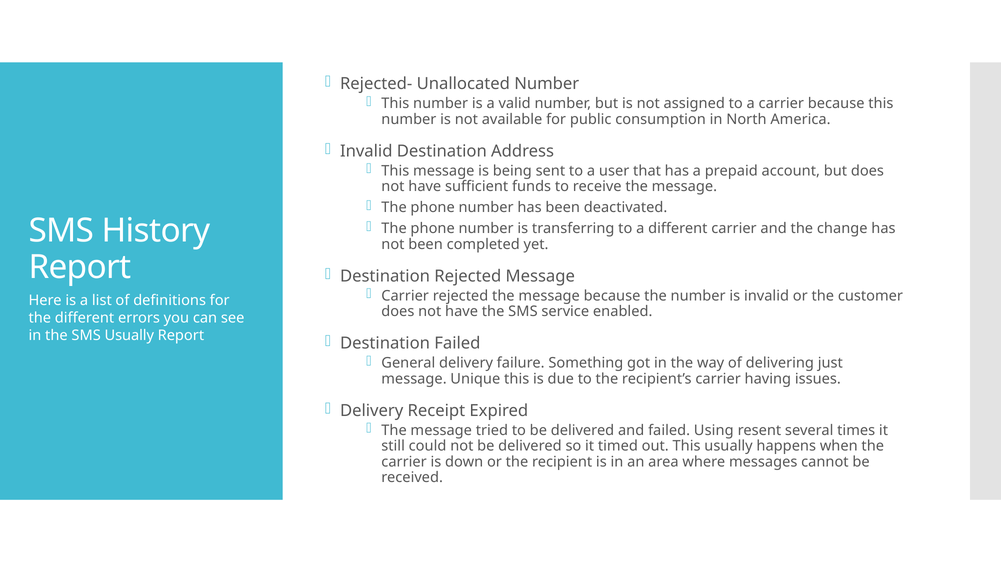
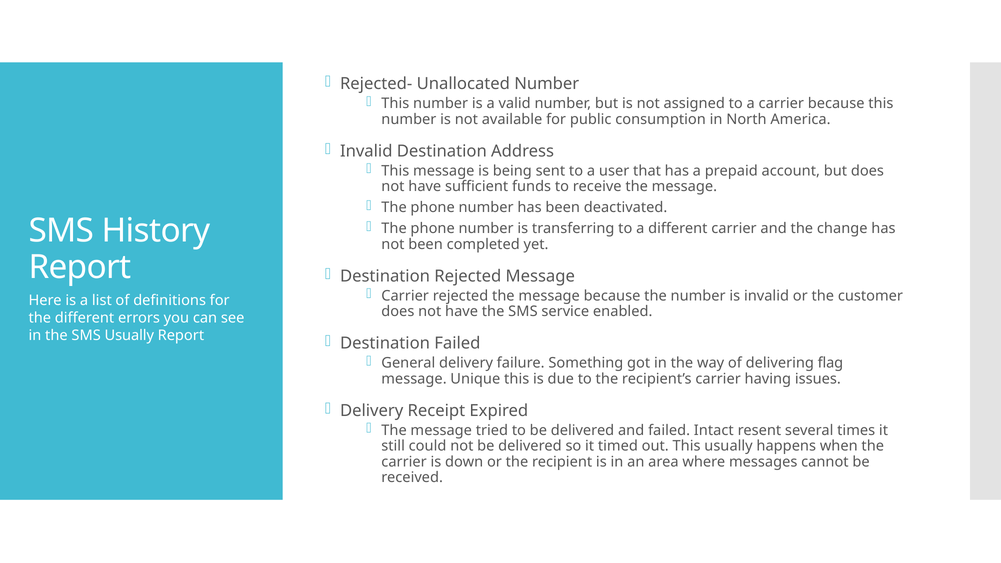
just: just -> flag
Using: Using -> Intact
